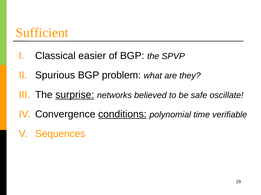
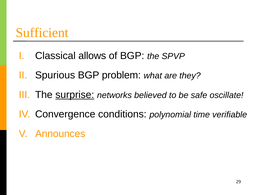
easier: easier -> allows
conditions underline: present -> none
Sequences: Sequences -> Announces
